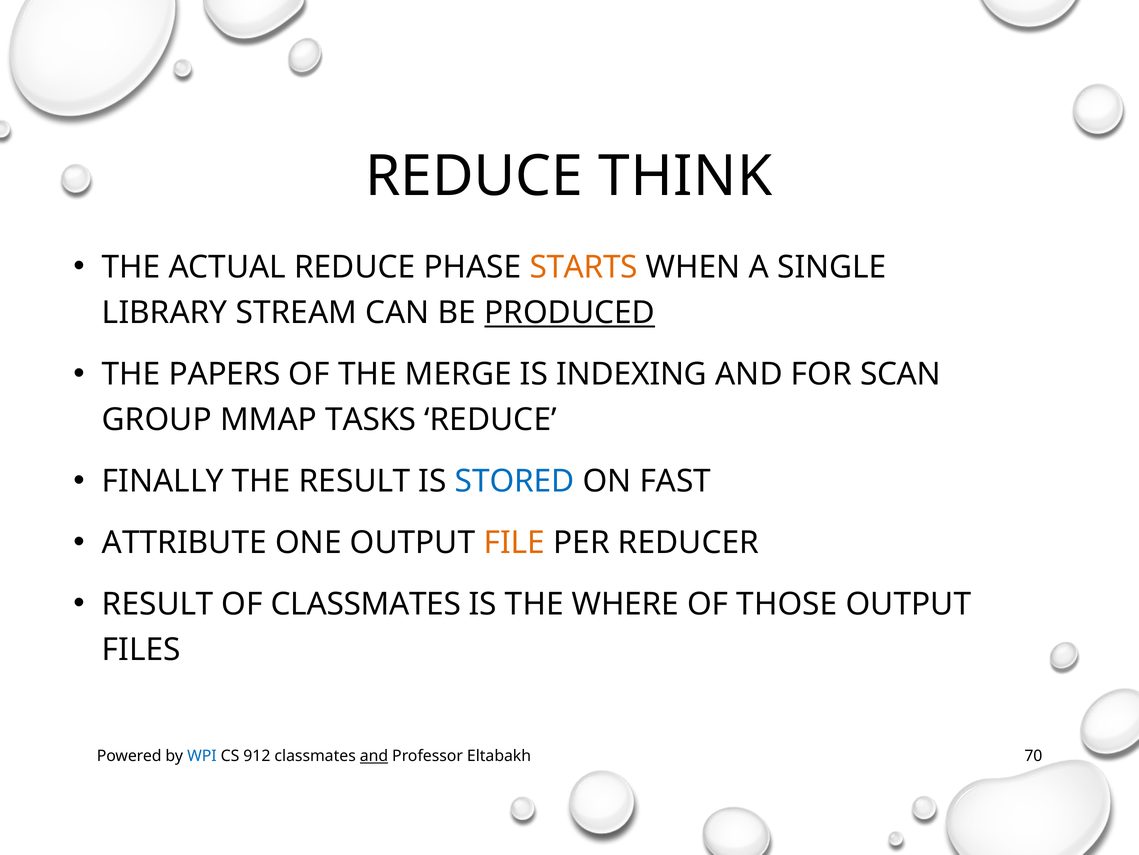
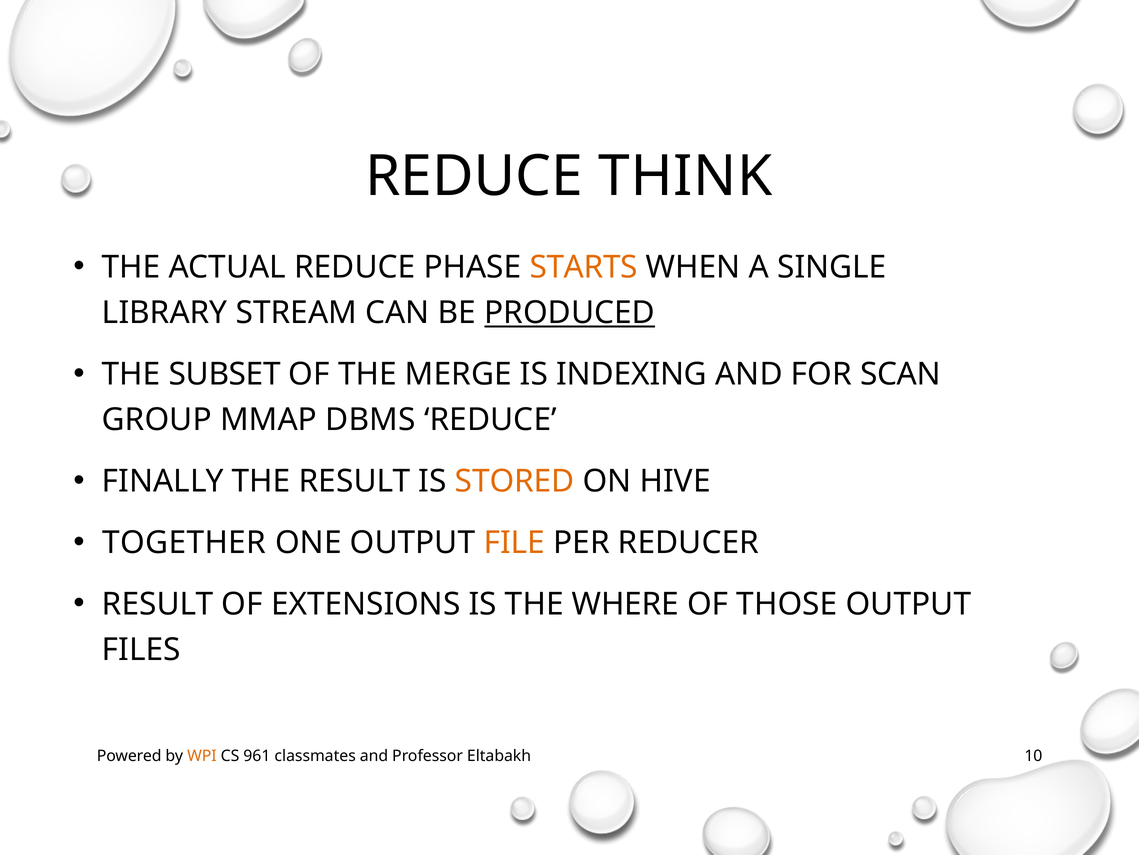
PAPERS: PAPERS -> SUBSET
TASKS: TASKS -> DBMS
STORED colour: blue -> orange
FAST: FAST -> HIVE
ATTRIBUTE: ATTRIBUTE -> TOGETHER
OF CLASSMATES: CLASSMATES -> EXTENSIONS
WPI colour: blue -> orange
912: 912 -> 961
and at (374, 755) underline: present -> none
70: 70 -> 10
